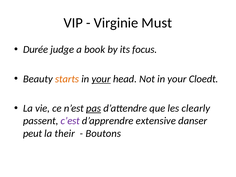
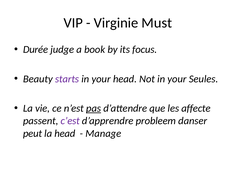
starts colour: orange -> purple
your at (101, 79) underline: present -> none
Cloedt: Cloedt -> Seules
clearly: clearly -> affecte
extensive: extensive -> probleem
la their: their -> head
Boutons: Boutons -> Manage
